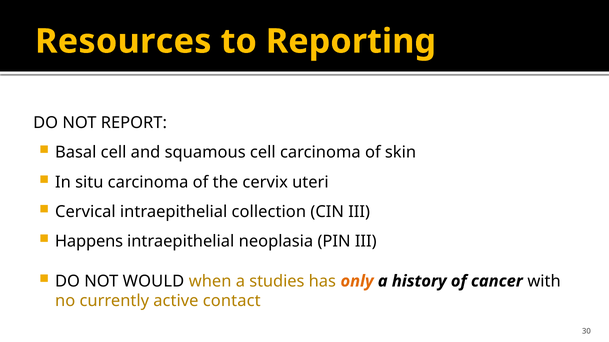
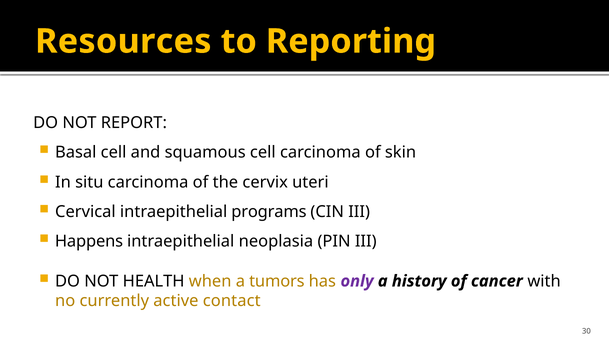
collection: collection -> programs
WOULD: WOULD -> HEALTH
studies: studies -> tumors
only colour: orange -> purple
